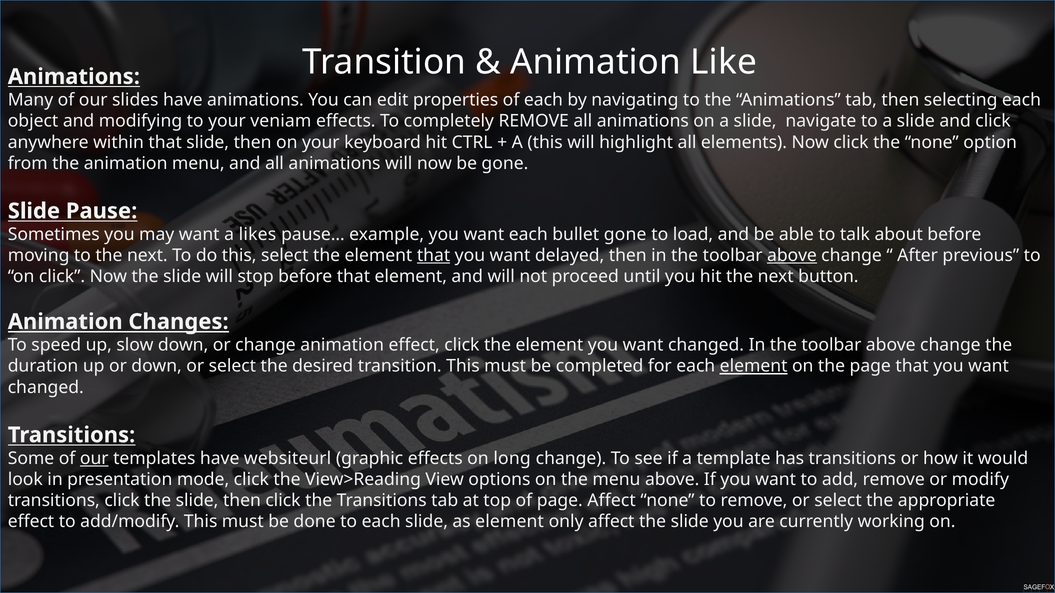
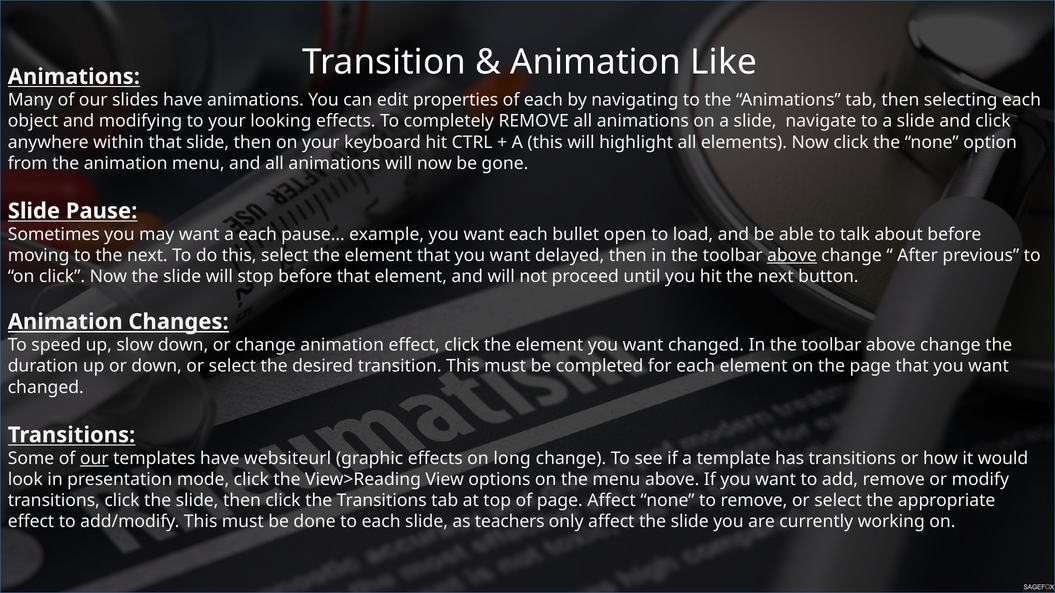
veniam: veniam -> looking
a likes: likes -> each
bullet gone: gone -> open
that at (434, 256) underline: present -> none
element at (754, 366) underline: present -> none
as element: element -> teachers
